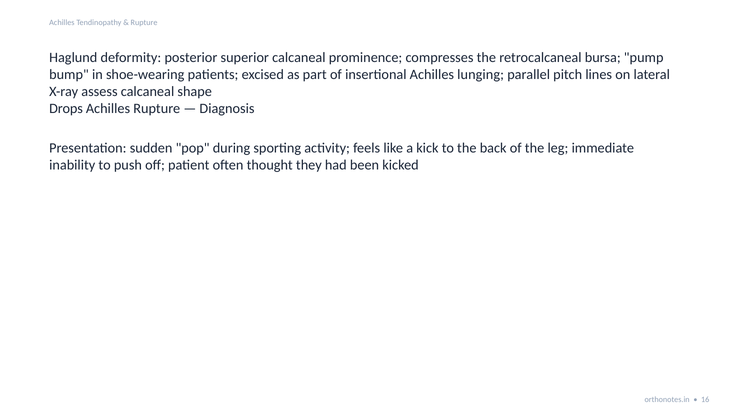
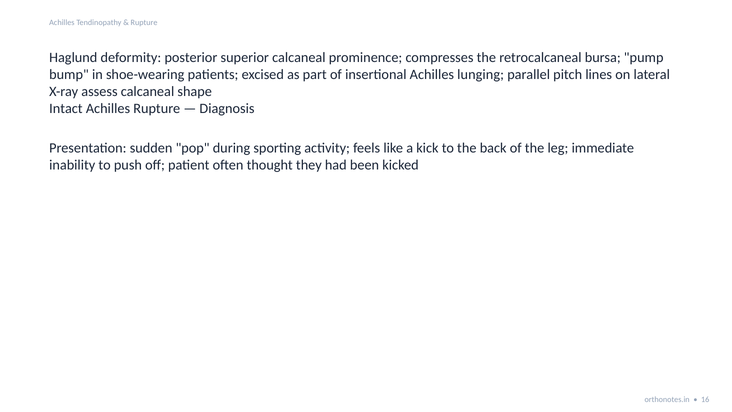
Drops: Drops -> Intact
